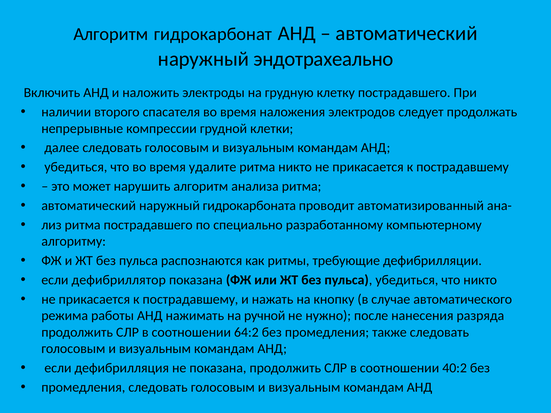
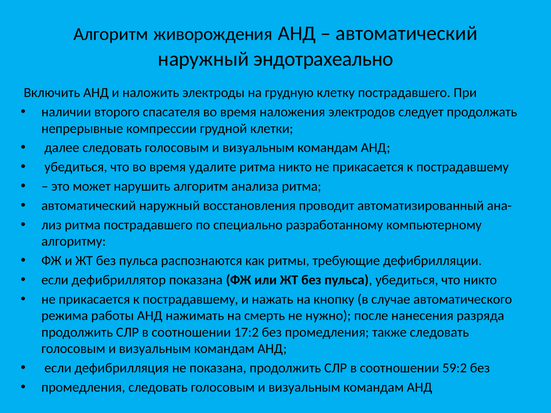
гидрокарбонат: гидрокарбонат -> живорождения
гидрокарбоната: гидрокарбоната -> восстановления
ручной: ручной -> смерть
64:2: 64:2 -> 17:2
40:2: 40:2 -> 59:2
